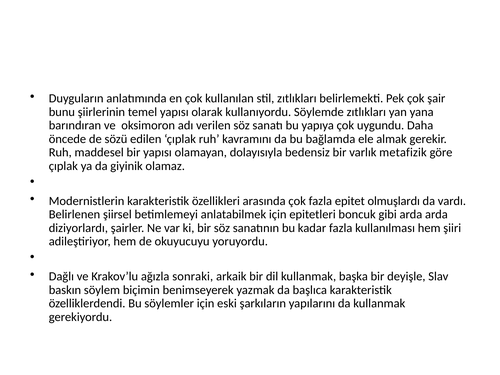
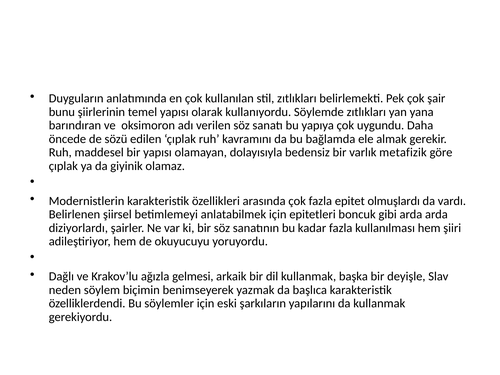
sonraki: sonraki -> gelmesi
baskın: baskın -> neden
